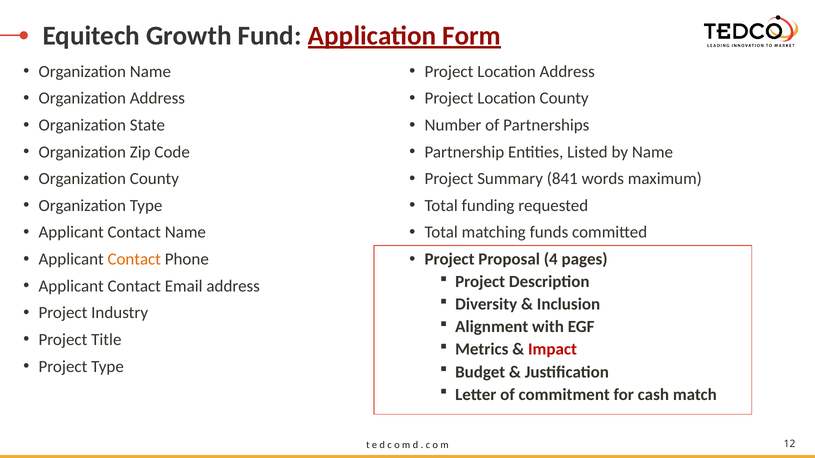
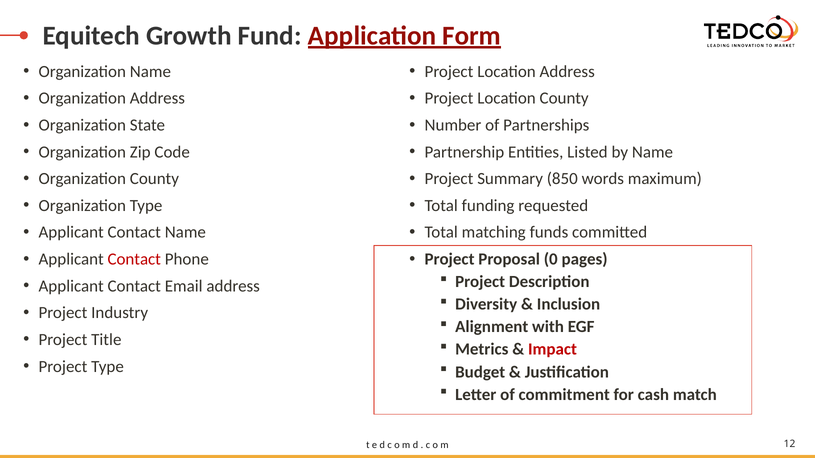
841: 841 -> 850
Contact at (134, 259) colour: orange -> red
4: 4 -> 0
